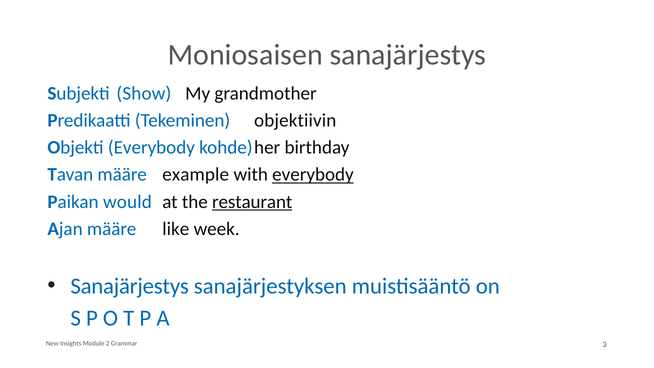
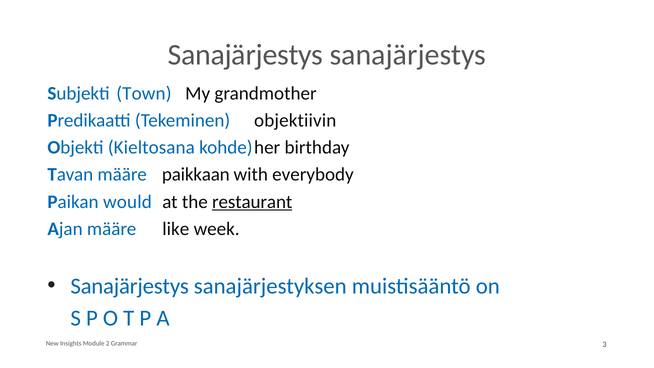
Moniosaisen at (245, 55): Moniosaisen -> Sanajärjestys
Show: Show -> Town
Objekti Everybody: Everybody -> Kieltosana
example: example -> paikkaan
everybody at (313, 175) underline: present -> none
